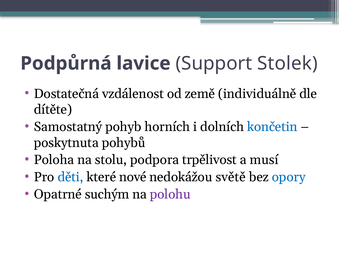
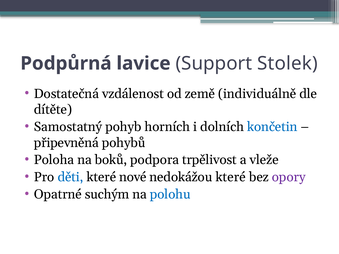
poskytnuta: poskytnuta -> připevněná
stolu: stolu -> boků
musí: musí -> vleže
nedokážou světě: světě -> které
opory colour: blue -> purple
polohu colour: purple -> blue
